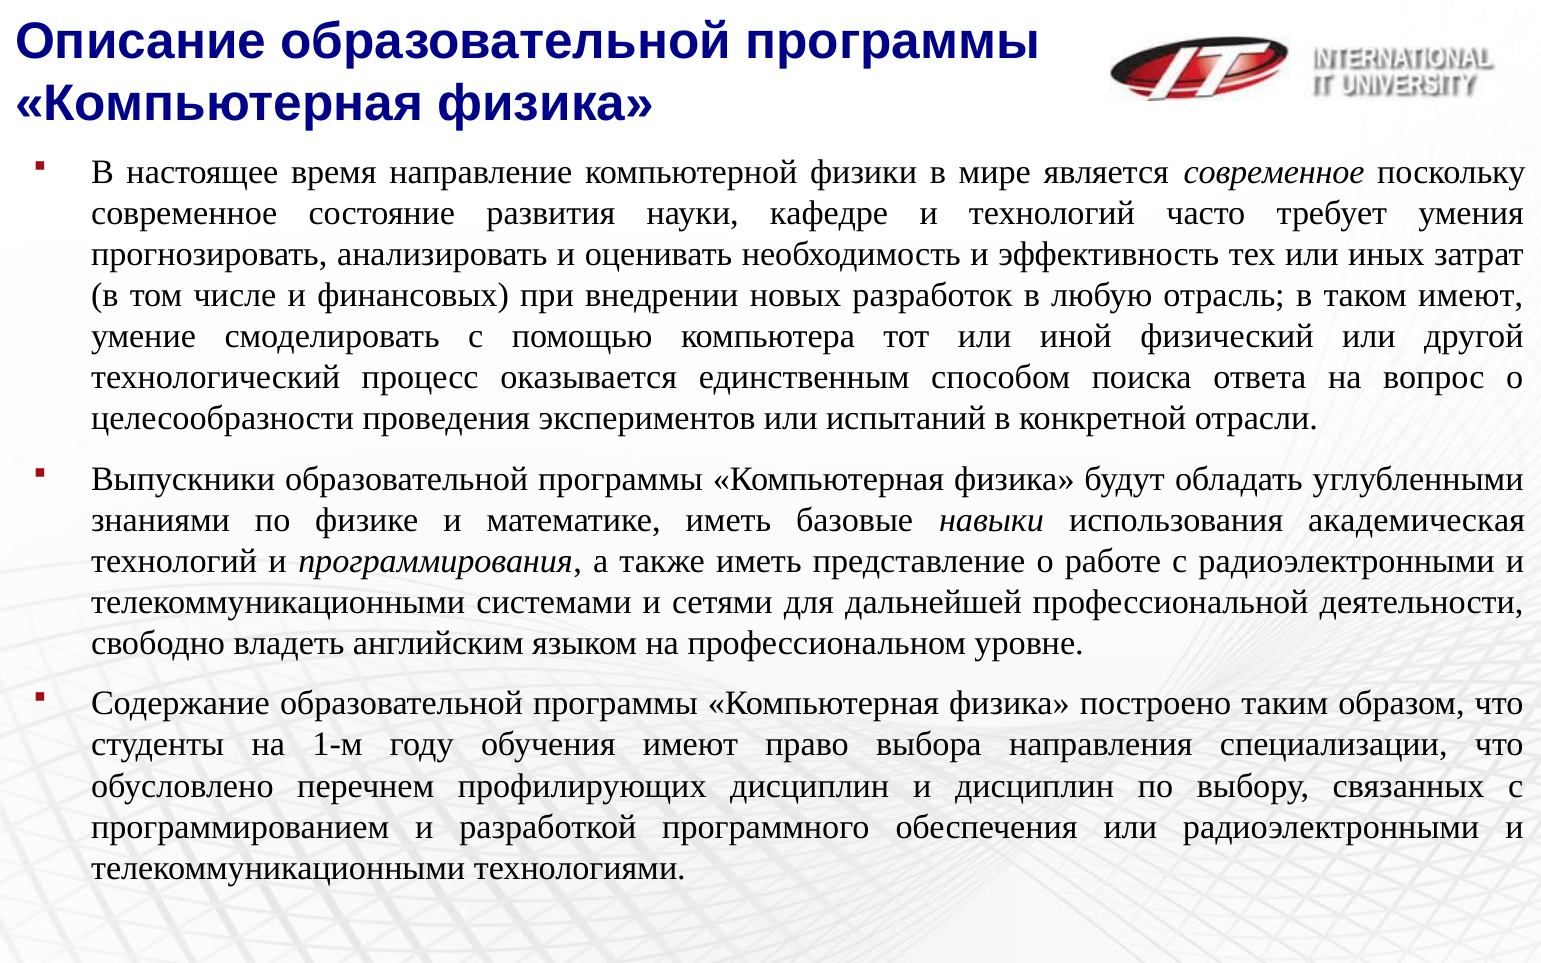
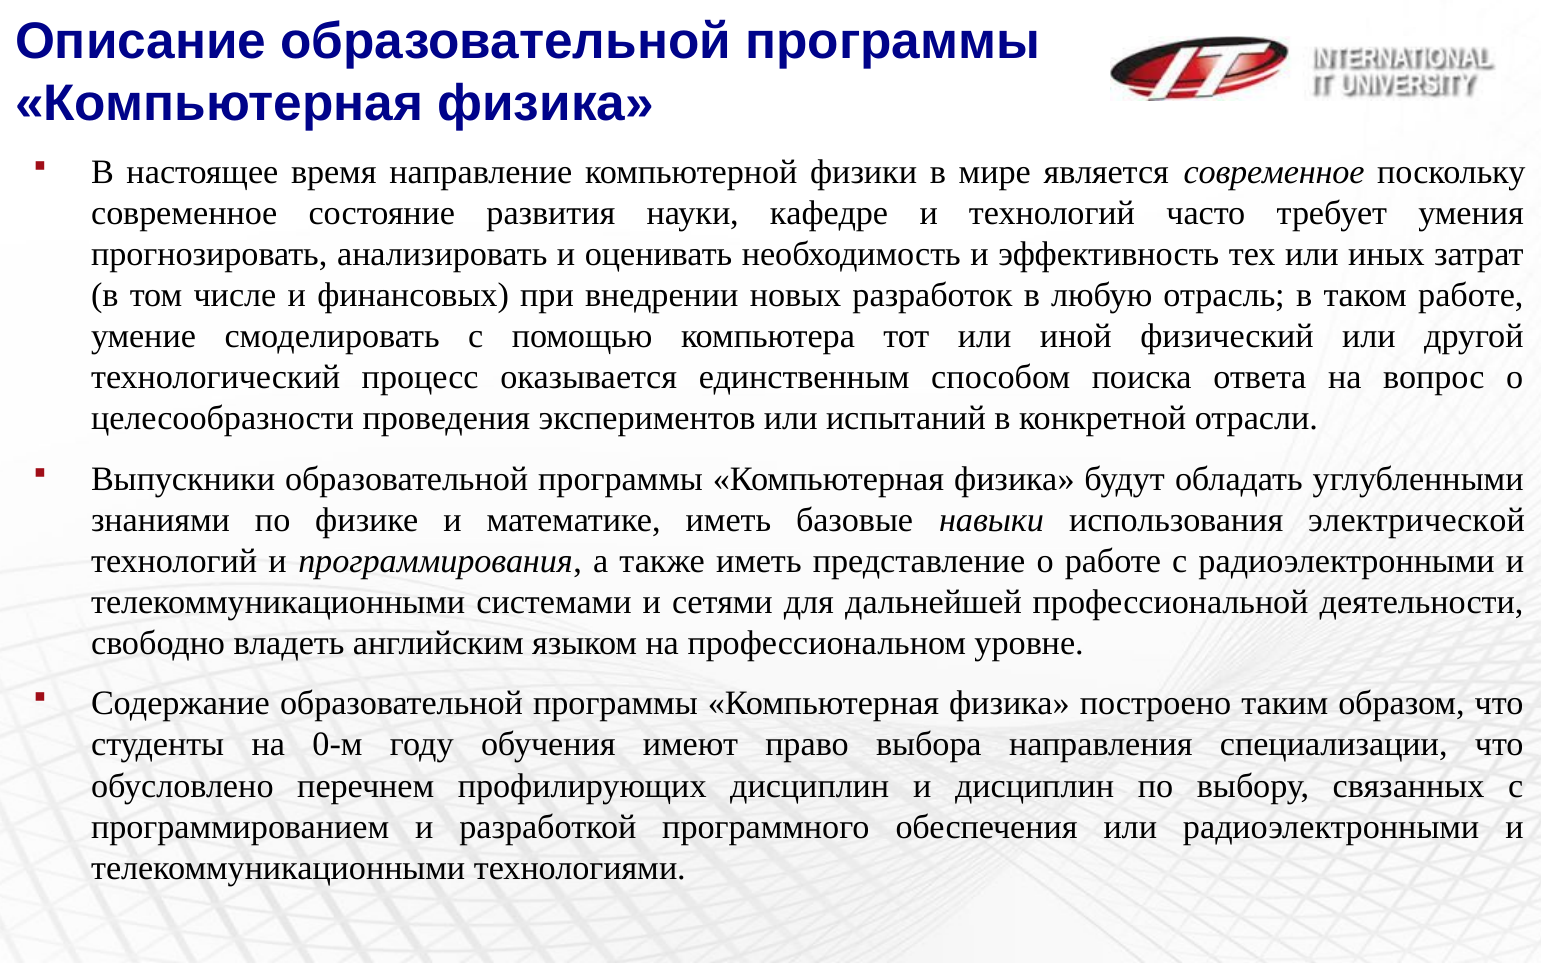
таком имеют: имеют -> работе
академическая: академическая -> электрической
1-м: 1-м -> 0-м
